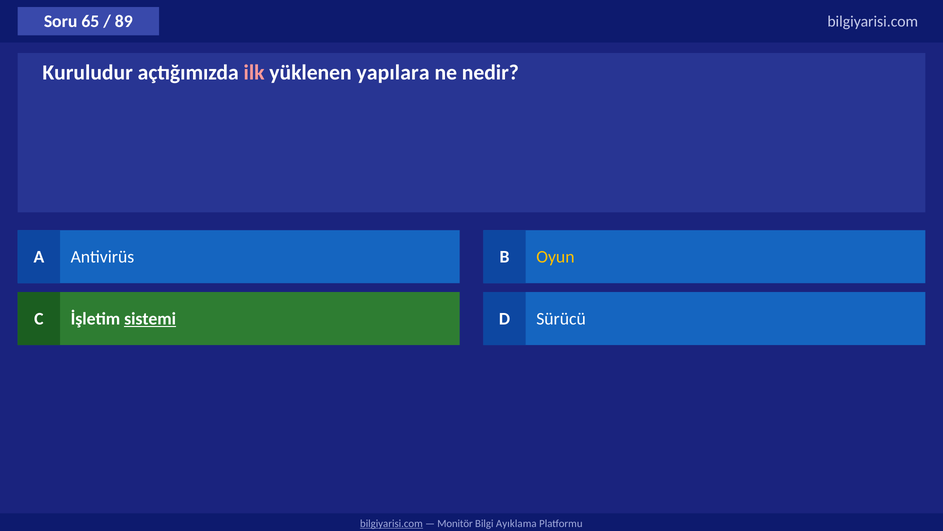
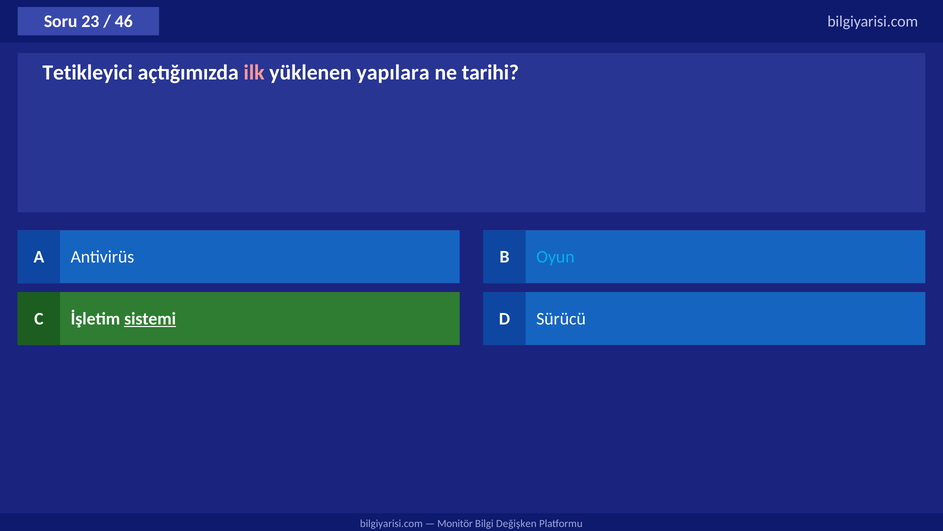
65: 65 -> 23
89: 89 -> 46
Kuruludur: Kuruludur -> Tetikleyici
nedir: nedir -> tarihi
Oyun colour: yellow -> light blue
bilgiyarisi.com at (391, 523) underline: present -> none
Ayıklama: Ayıklama -> Değişken
